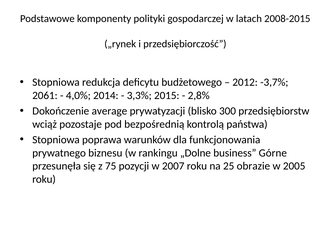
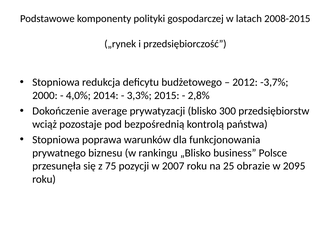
2061: 2061 -> 2000
„Dolne: „Dolne -> „Blisko
Górne: Górne -> Polsce
2005: 2005 -> 2095
